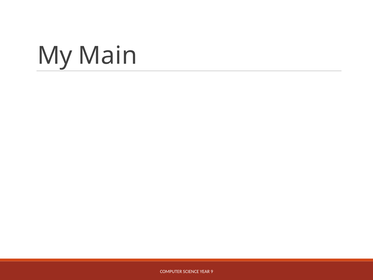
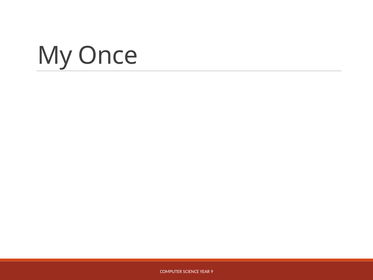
Main: Main -> Once
